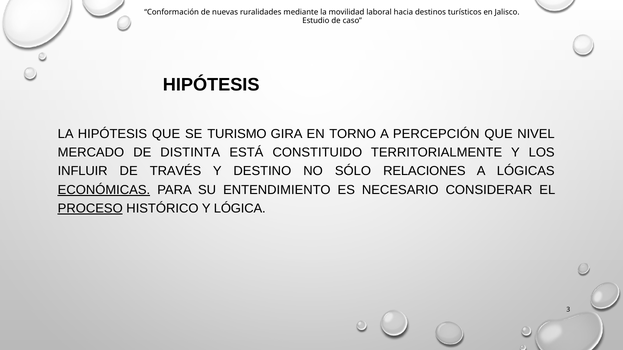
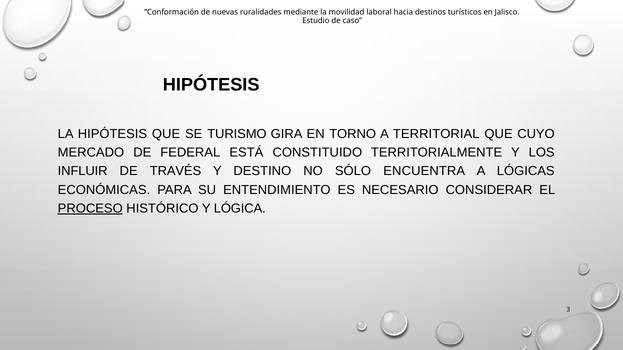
PERCEPCIÓN: PERCEPCIÓN -> TERRITORIAL
NIVEL: NIVEL -> CUYO
DISTINTA: DISTINTA -> FEDERAL
RELACIONES: RELACIONES -> ENCUENTRA
ECONÓMICAS underline: present -> none
